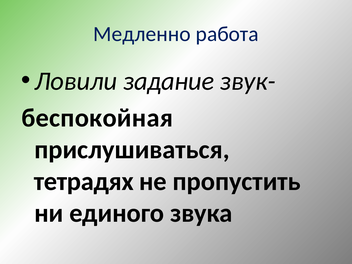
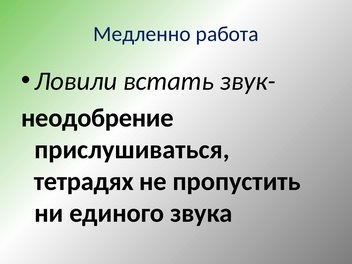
задание: задание -> встать
беспокойная: беспокойная -> неодобрение
